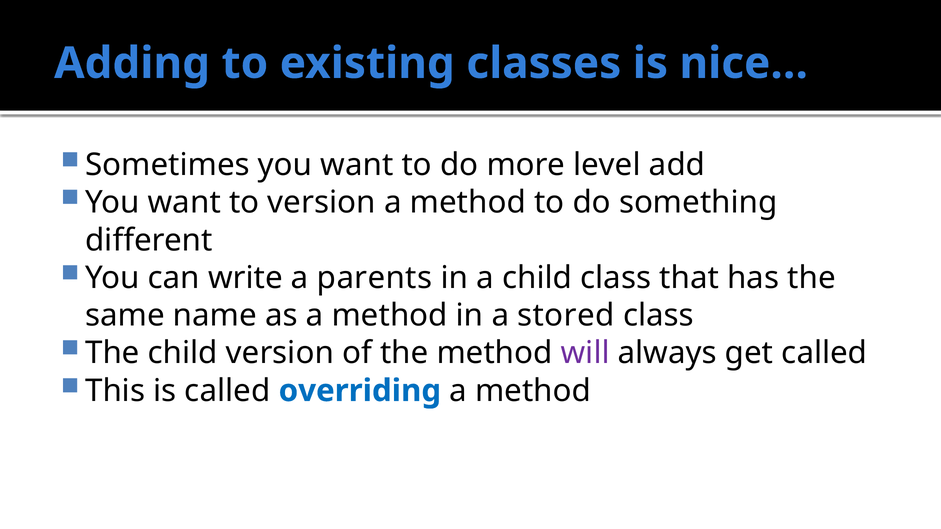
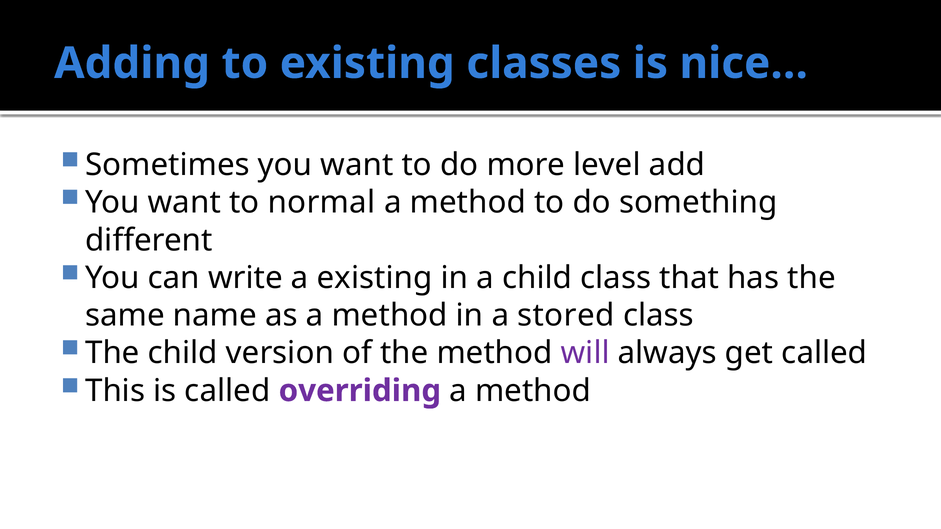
to version: version -> normal
a parents: parents -> existing
overriding colour: blue -> purple
